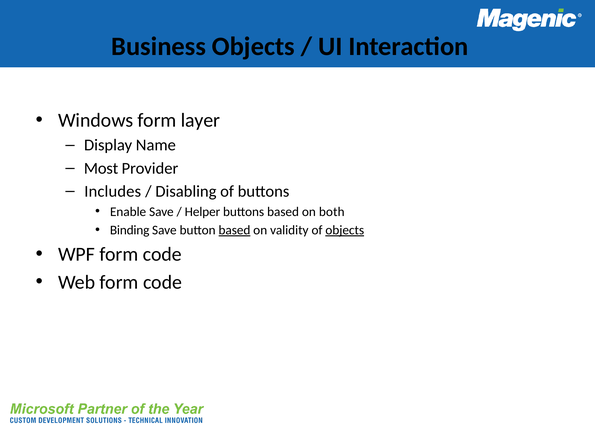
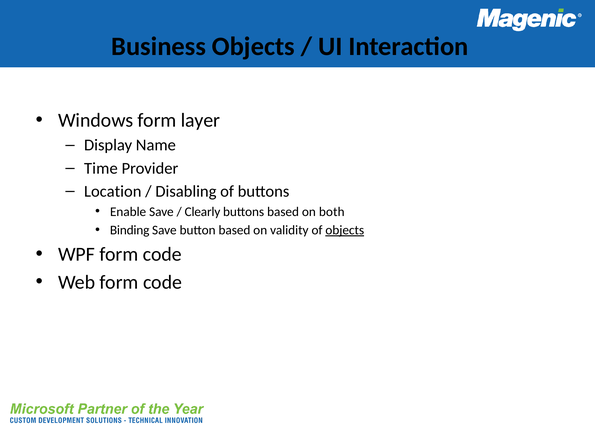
Most: Most -> Time
Includes: Includes -> Location
Helper: Helper -> Clearly
based at (234, 230) underline: present -> none
